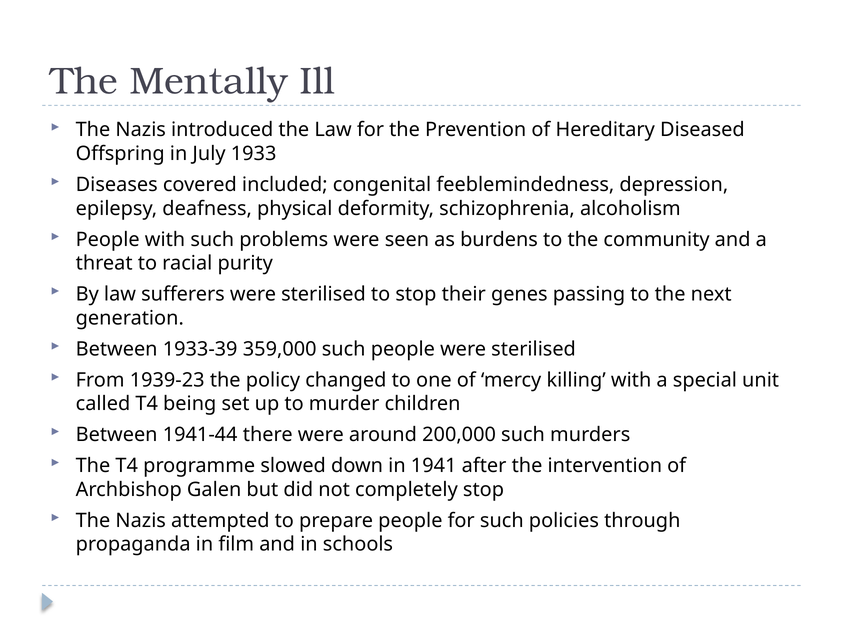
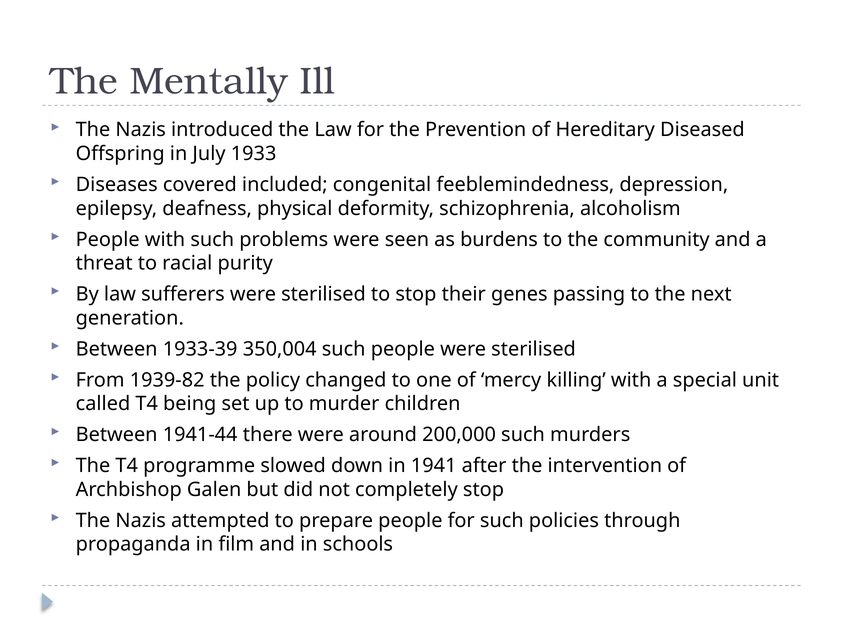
359,000: 359,000 -> 350,004
1939-23: 1939-23 -> 1939-82
